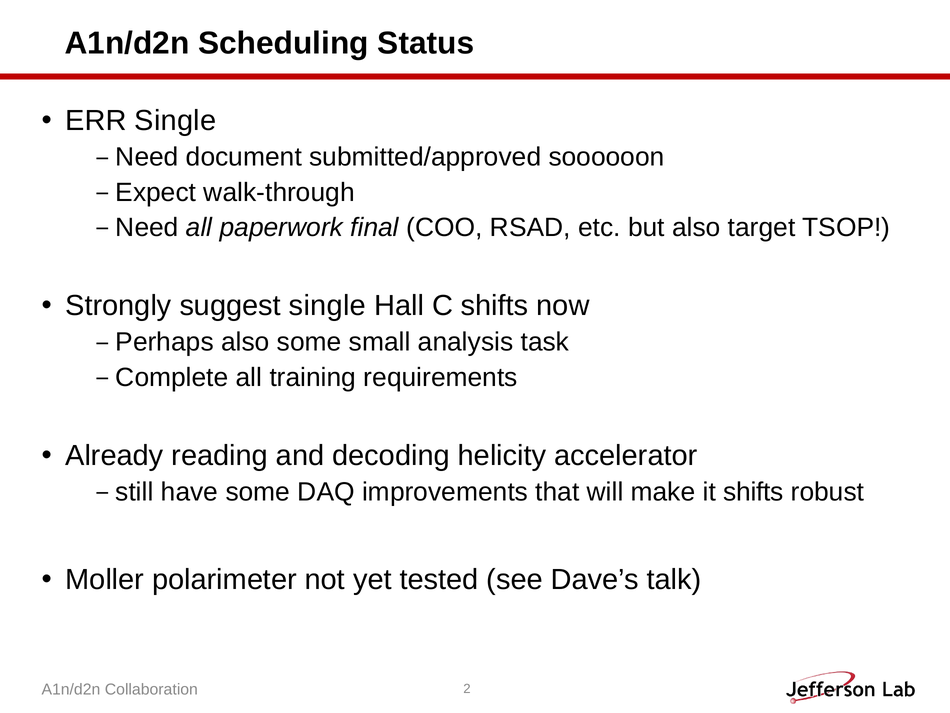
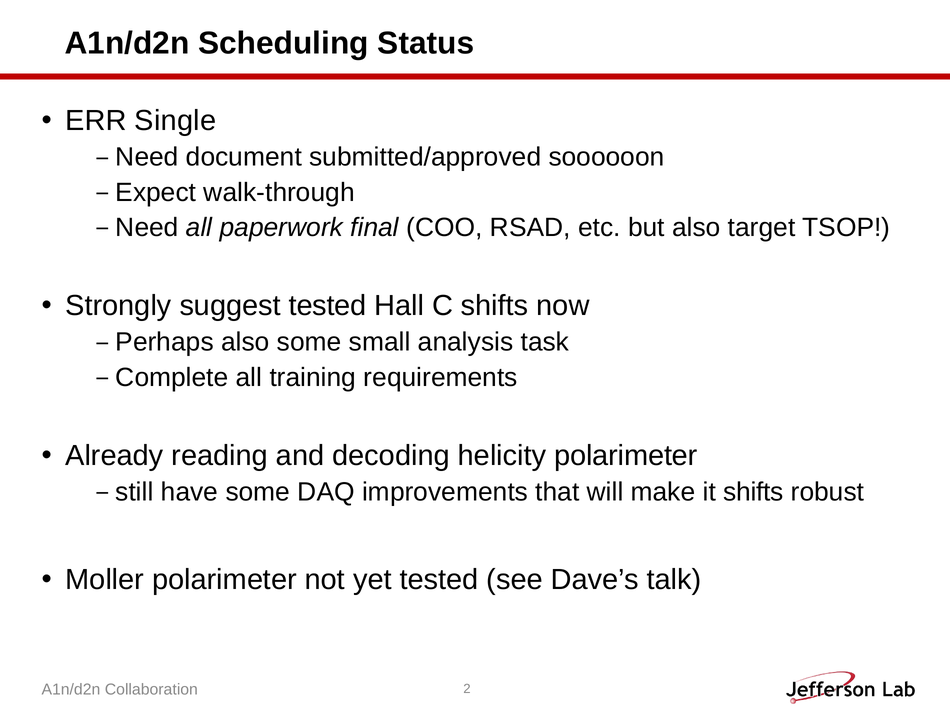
suggest single: single -> tested
helicity accelerator: accelerator -> polarimeter
